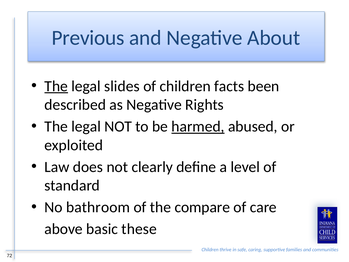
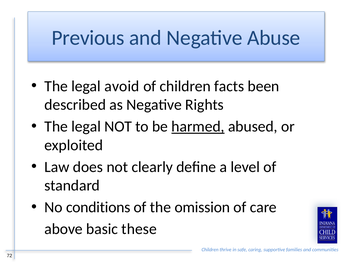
About: About -> Abuse
The at (56, 86) underline: present -> none
slides: slides -> avoid
bathroom: bathroom -> conditions
compare: compare -> omission
